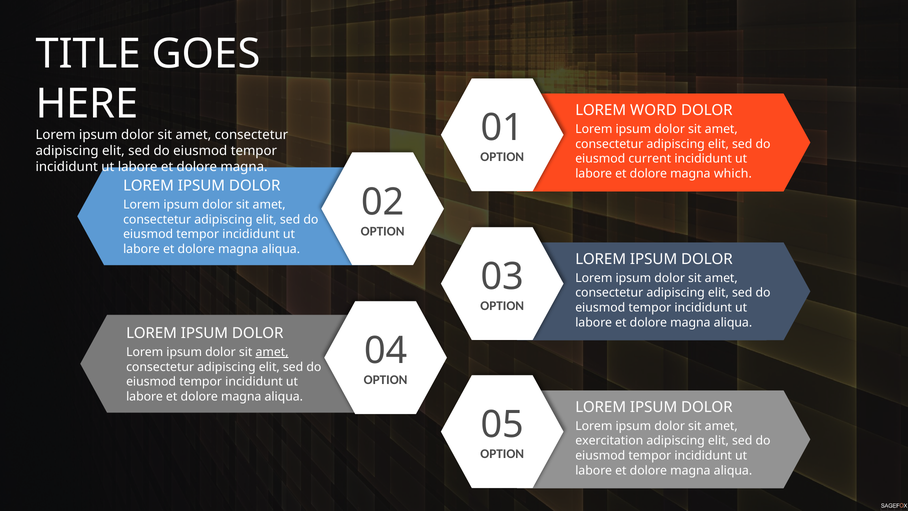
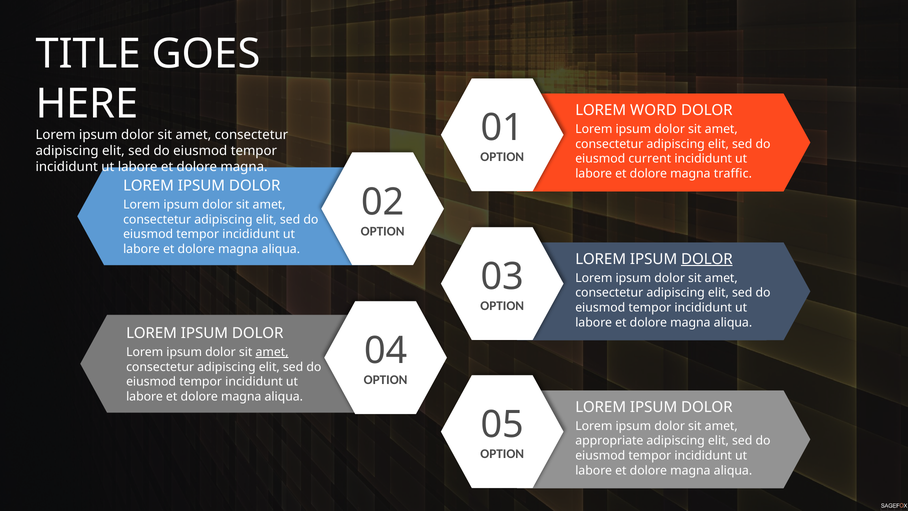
which: which -> traffic
DOLOR at (707, 259) underline: none -> present
exercitation: exercitation -> appropriate
